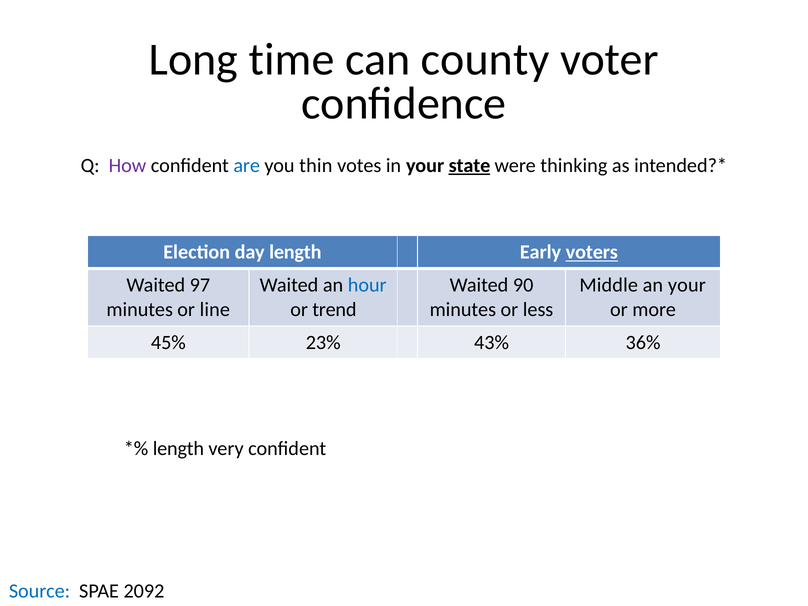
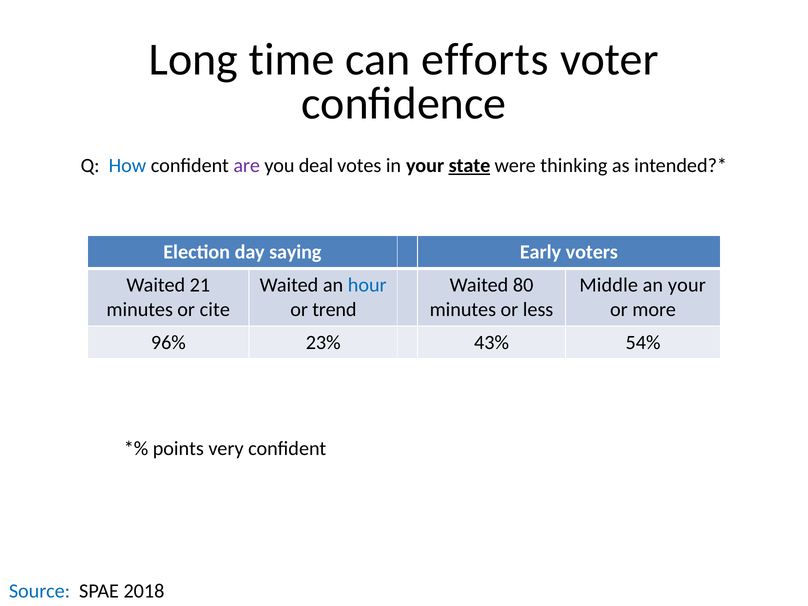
county: county -> efforts
How colour: purple -> blue
are colour: blue -> purple
thin: thin -> deal
day length: length -> saying
voters underline: present -> none
97: 97 -> 21
90: 90 -> 80
line: line -> cite
45%: 45% -> 96%
36%: 36% -> 54%
length at (178, 448): length -> points
2092: 2092 -> 2018
